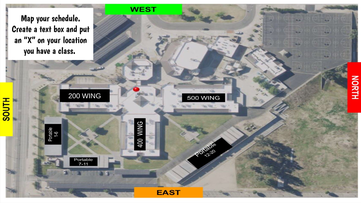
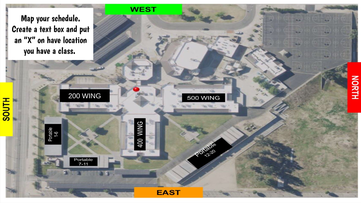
on your: your -> have
